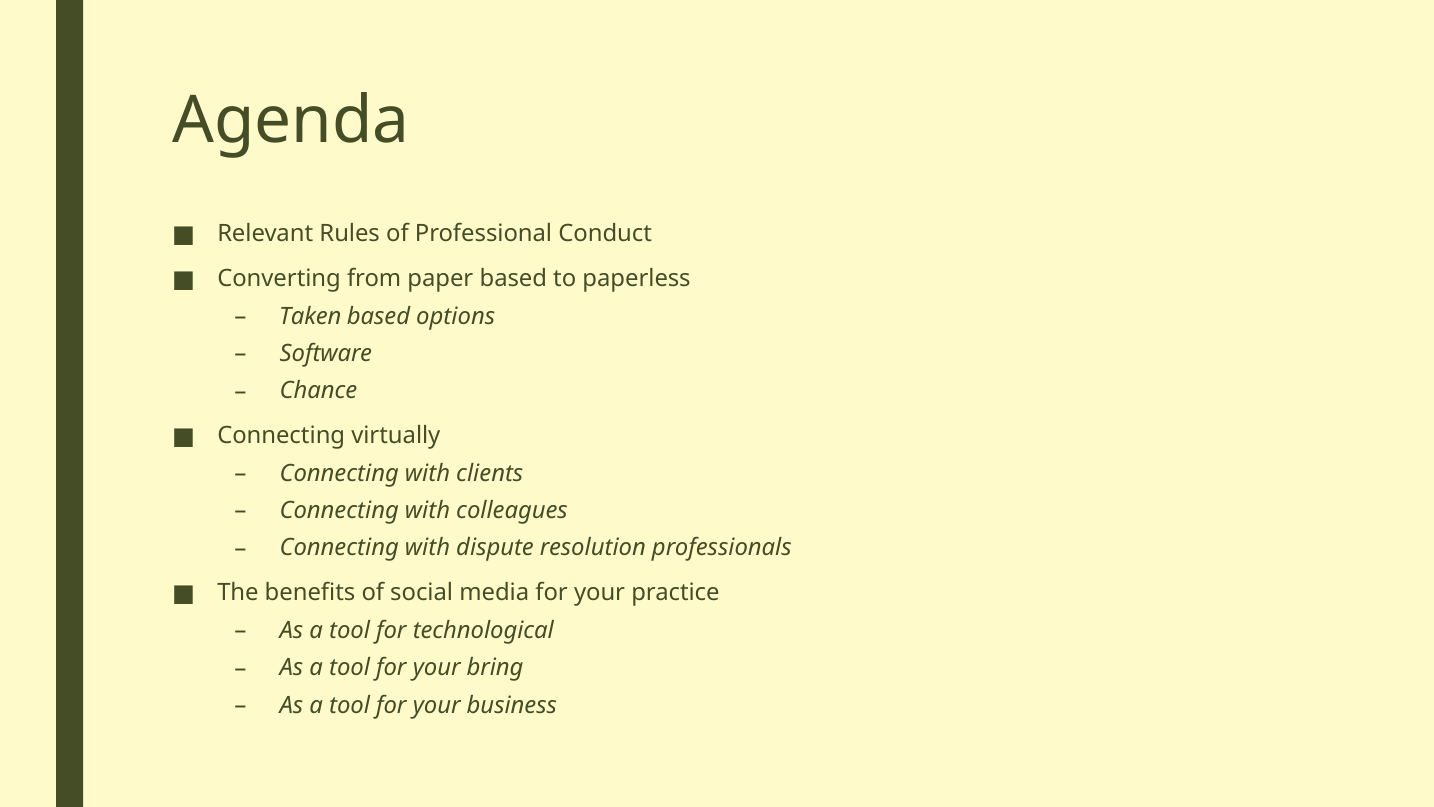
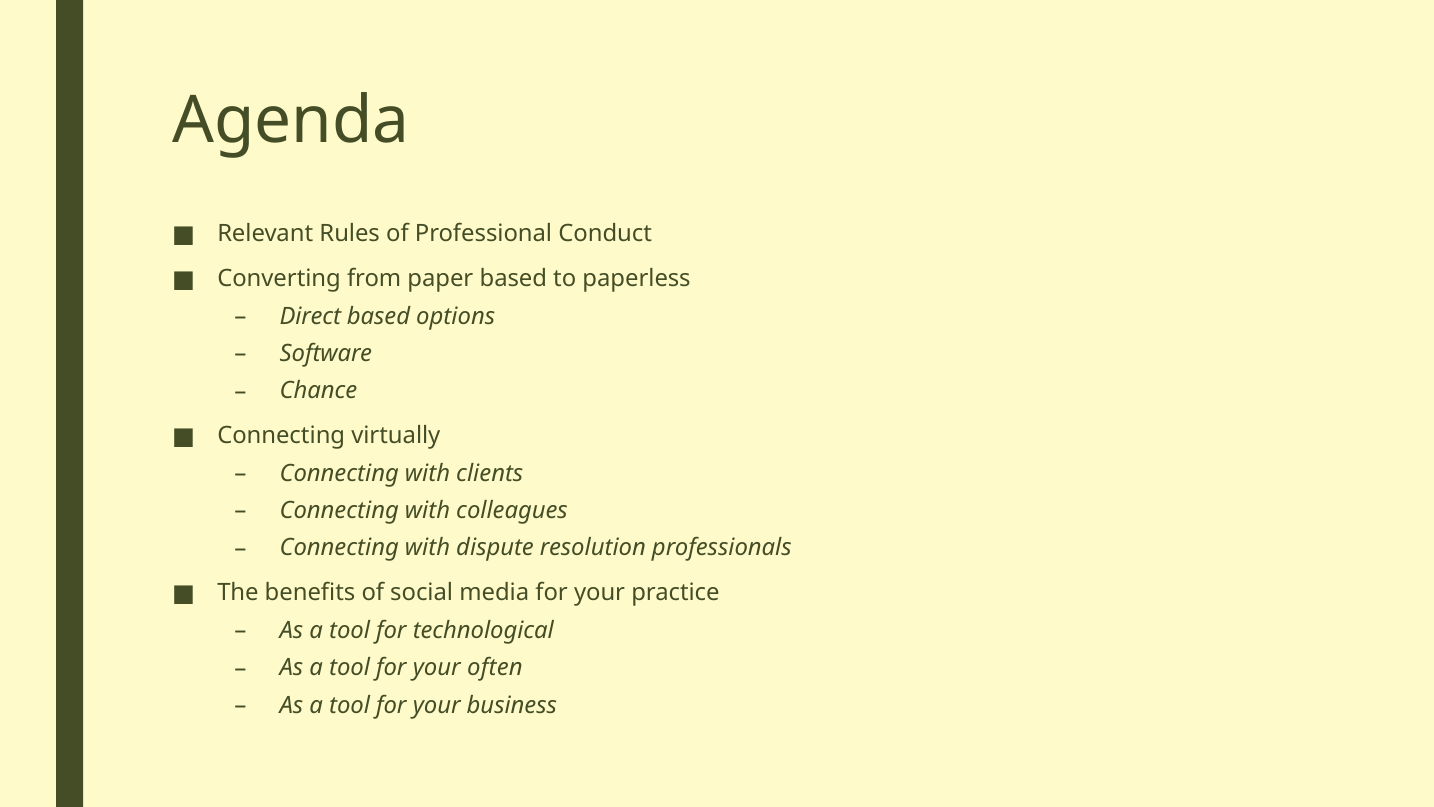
Taken: Taken -> Direct
bring: bring -> often
